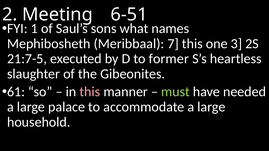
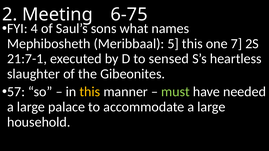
6-51: 6-51 -> 6-75
1: 1 -> 4
7: 7 -> 5
3: 3 -> 7
21:7-5: 21:7-5 -> 21:7-1
former: former -> sensed
61: 61 -> 57
this at (90, 92) colour: pink -> yellow
